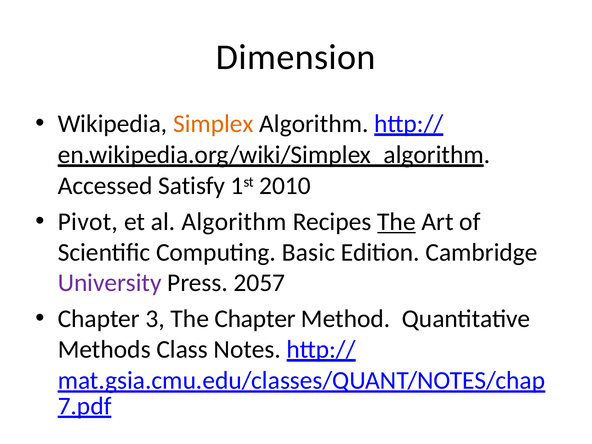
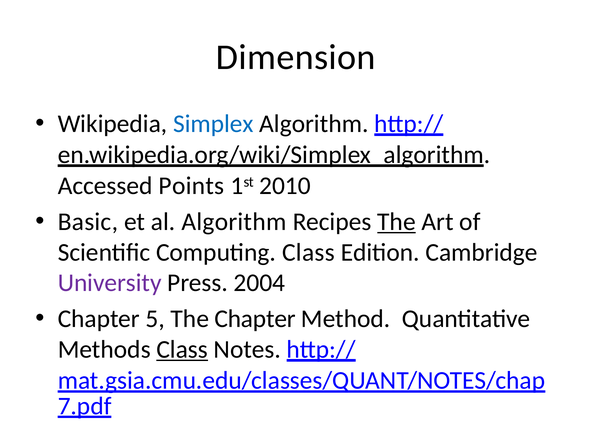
Simplex colour: orange -> blue
Satisfy: Satisfy -> Points
Pivot: Pivot -> Basic
Computing Basic: Basic -> Class
2057: 2057 -> 2004
3: 3 -> 5
Class at (182, 349) underline: none -> present
